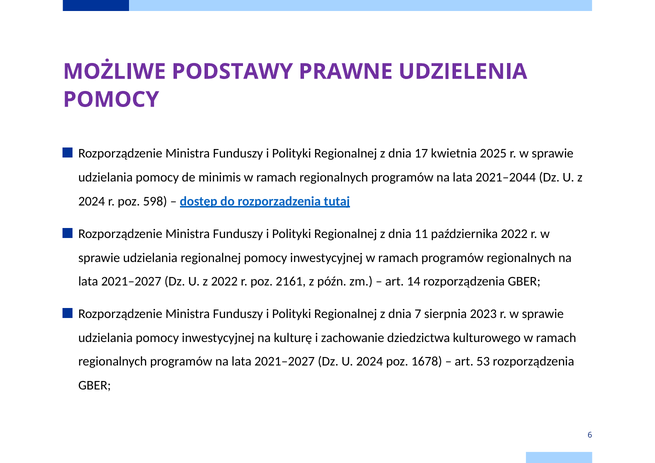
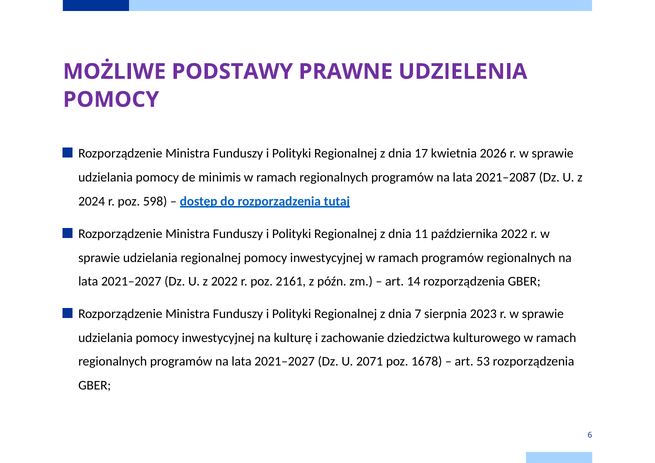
2025: 2025 -> 2026
2021–2044: 2021–2044 -> 2021–2087
U 2024: 2024 -> 2071
